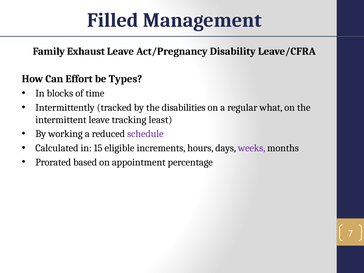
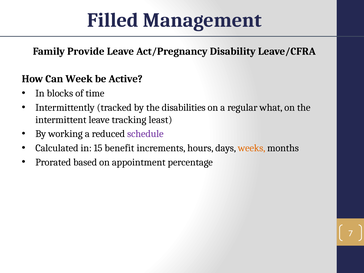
Exhaust: Exhaust -> Provide
Effort: Effort -> Week
Types: Types -> Active
eligible: eligible -> benefit
weeks colour: purple -> orange
